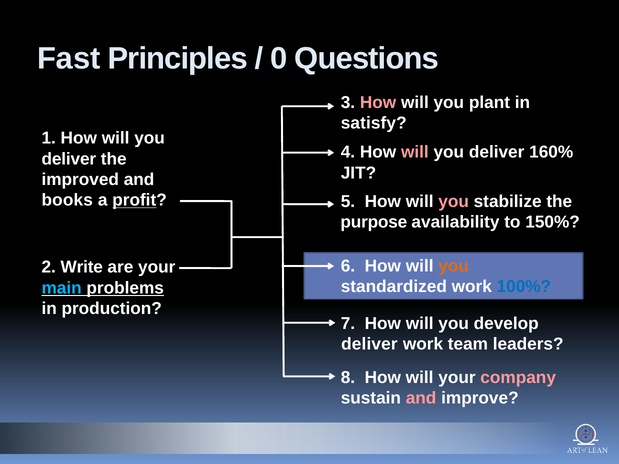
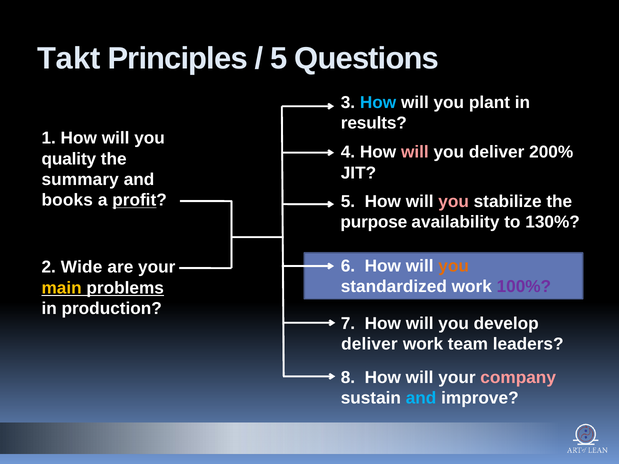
Fast: Fast -> Takt
0 at (279, 58): 0 -> 5
How at (378, 103) colour: pink -> light blue
satisfy: satisfy -> results
160%: 160% -> 200%
deliver at (69, 159): deliver -> quality
improved: improved -> summary
150%: 150% -> 130%
Write: Write -> Wide
100% colour: blue -> purple
main colour: light blue -> yellow
and at (421, 398) colour: pink -> light blue
